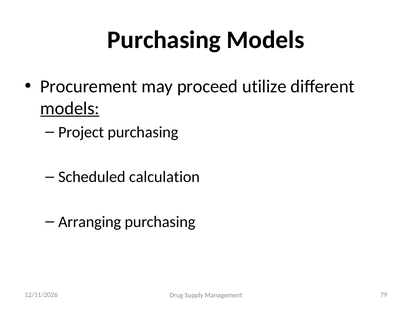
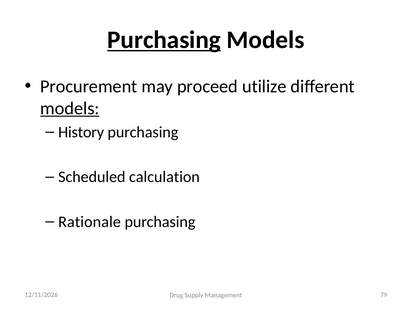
Purchasing at (164, 40) underline: none -> present
Project: Project -> History
Arranging: Arranging -> Rationale
